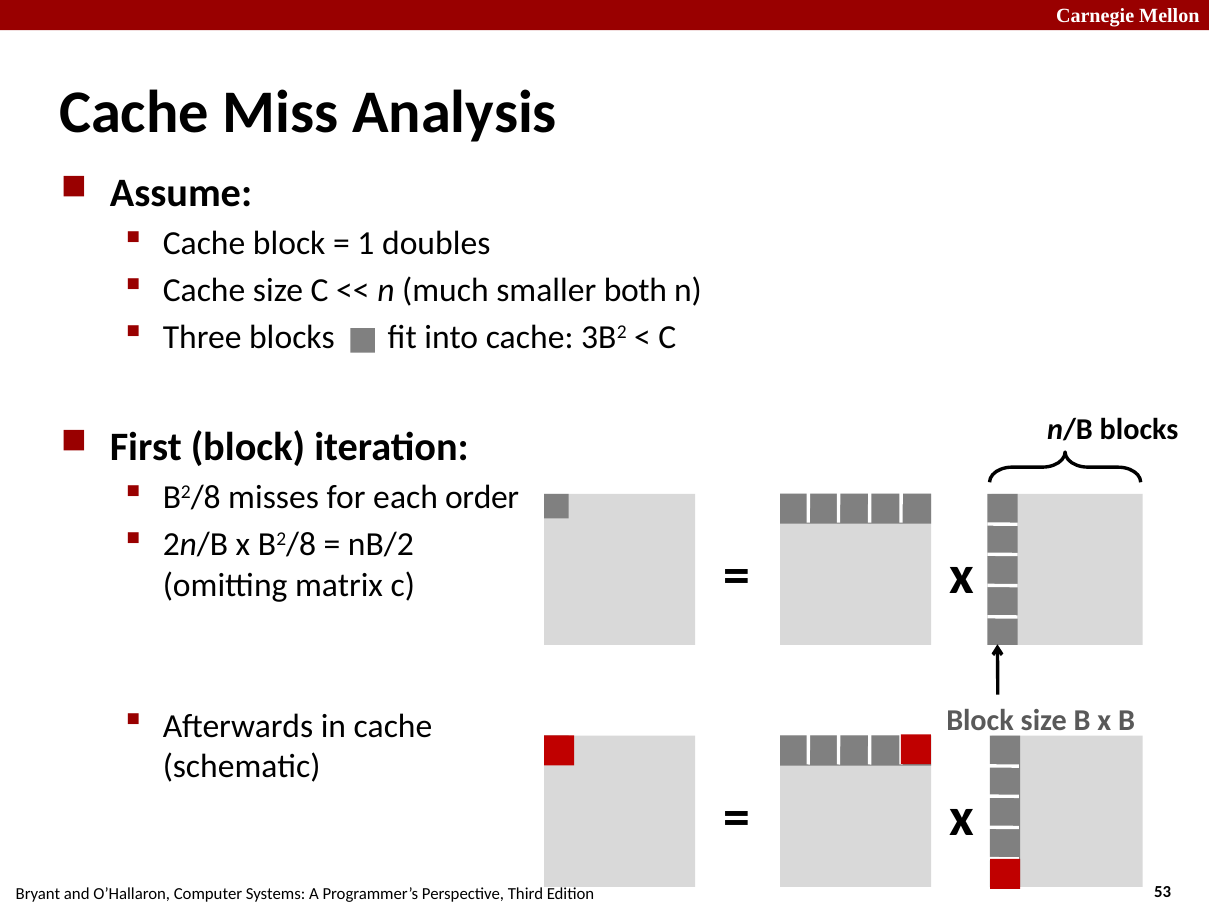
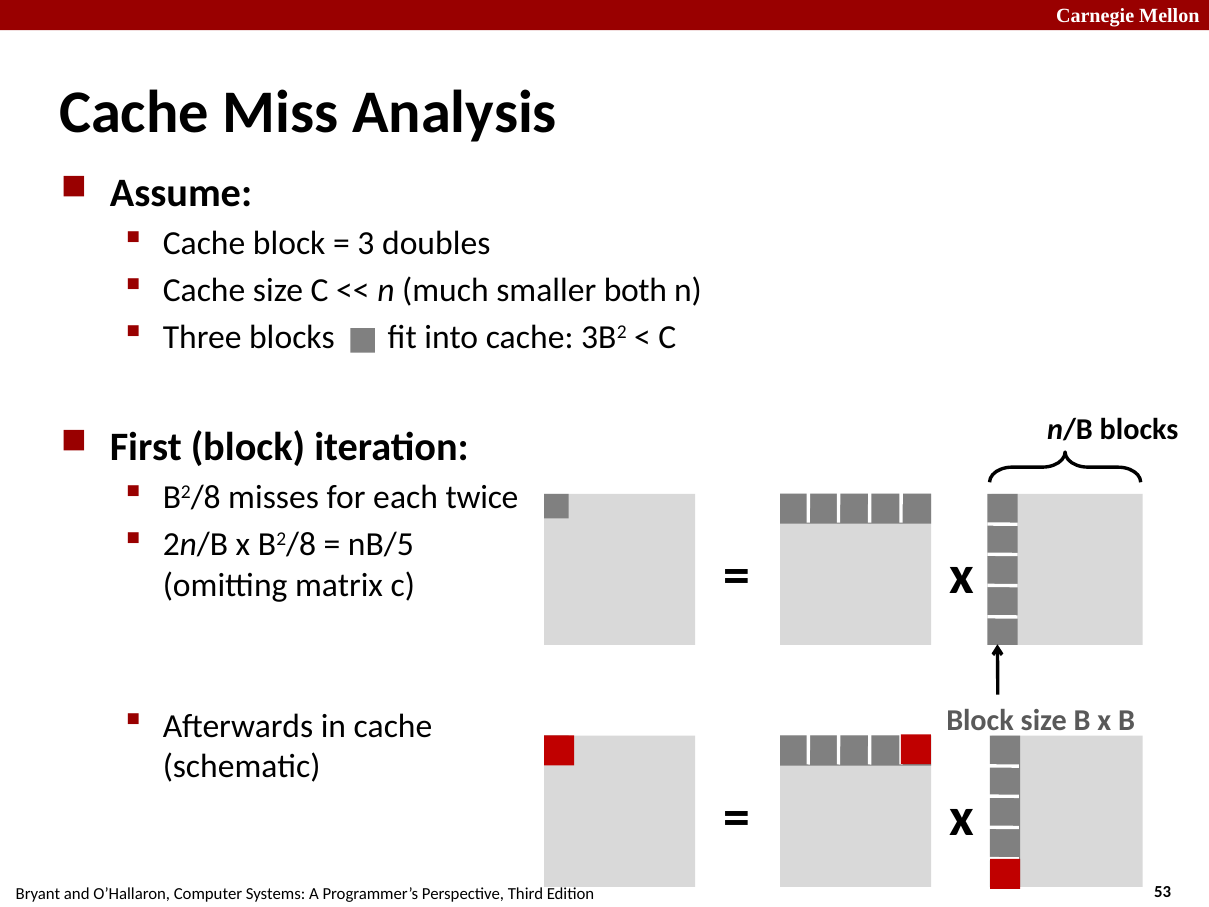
1: 1 -> 3
order: order -> twice
nB/2: nB/2 -> nB/5
